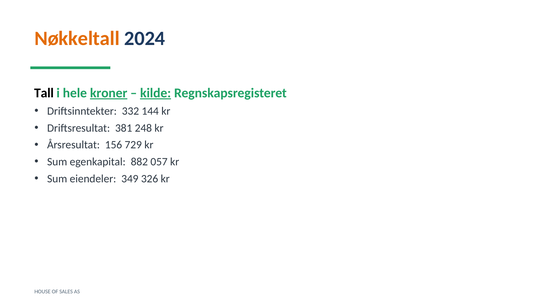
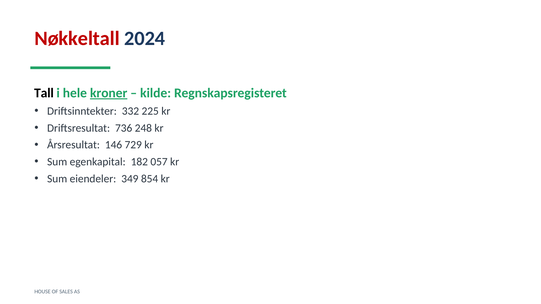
Nøkkeltall colour: orange -> red
kilde underline: present -> none
144: 144 -> 225
381: 381 -> 736
156: 156 -> 146
882: 882 -> 182
326: 326 -> 854
